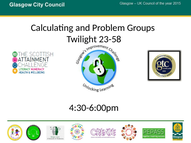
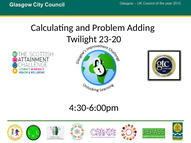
Groups: Groups -> Adding
23-58: 23-58 -> 23-20
